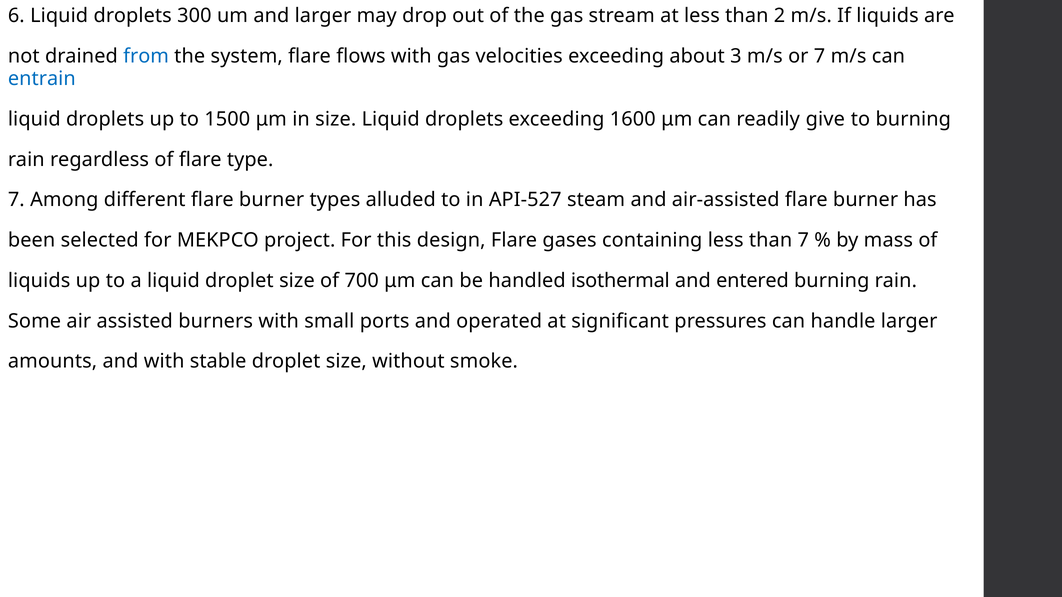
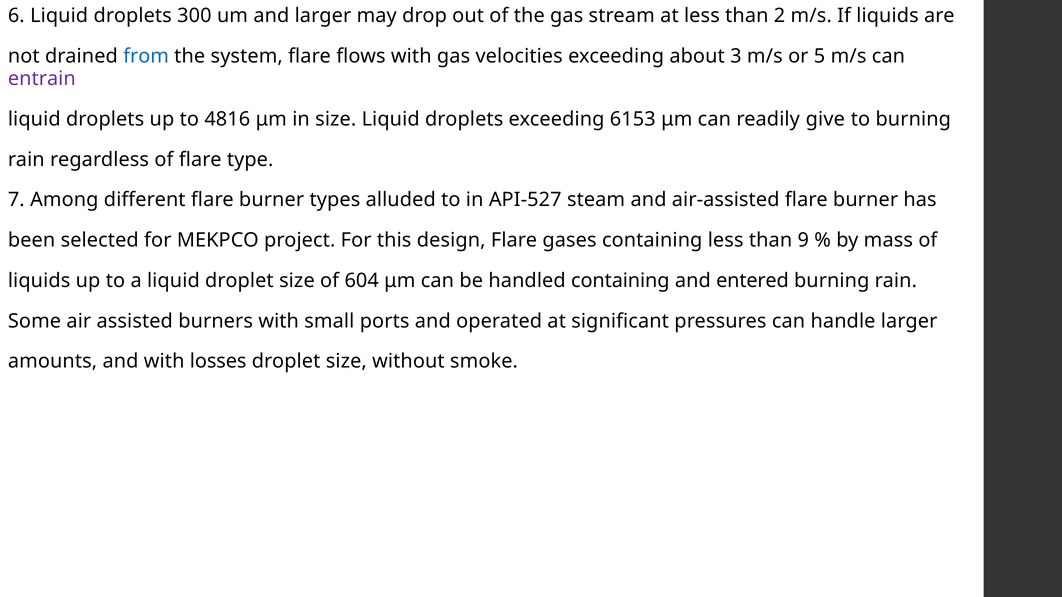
or 7: 7 -> 5
entrain colour: blue -> purple
1500: 1500 -> 4816
1600: 1600 -> 6153
than 7: 7 -> 9
700: 700 -> 604
handled isothermal: isothermal -> containing
stable: stable -> losses
